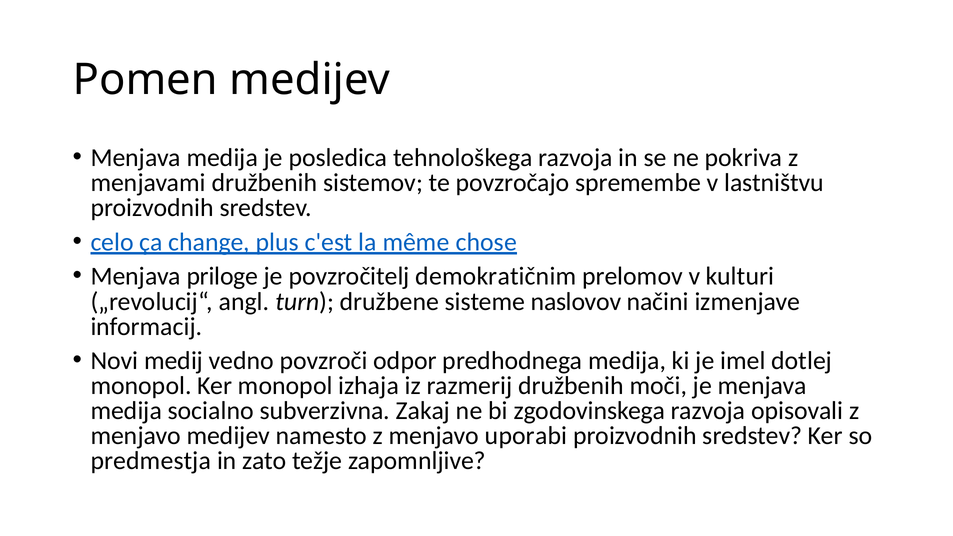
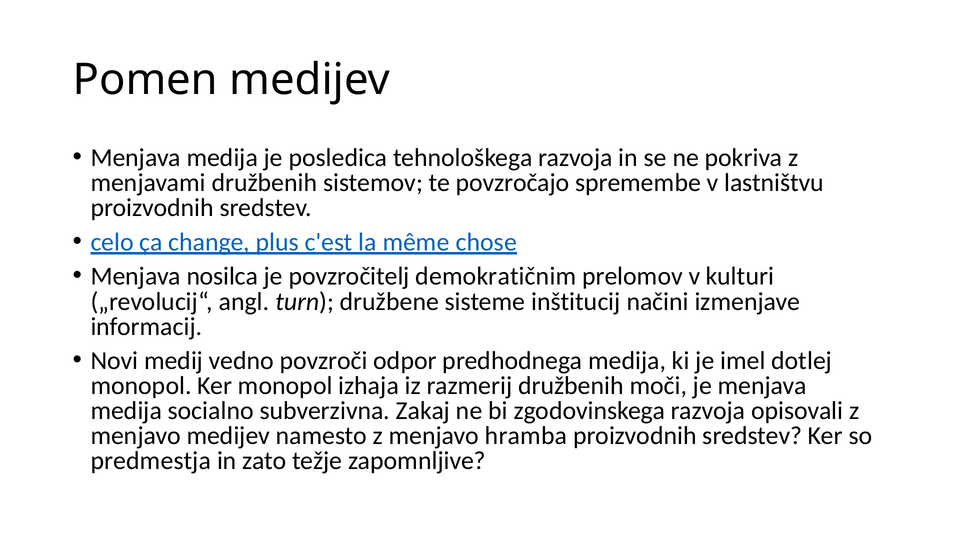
priloge: priloge -> nosilca
naslovov: naslovov -> inštitucij
uporabi: uporabi -> hramba
